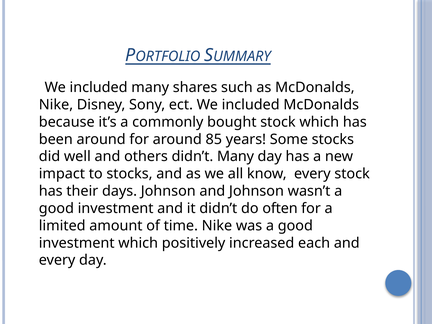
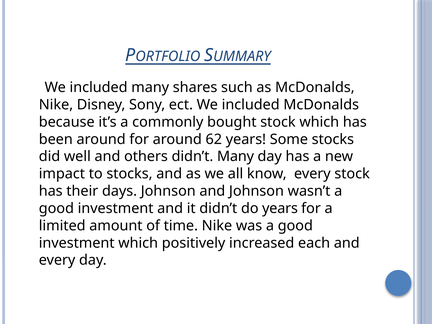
85: 85 -> 62
do often: often -> years
